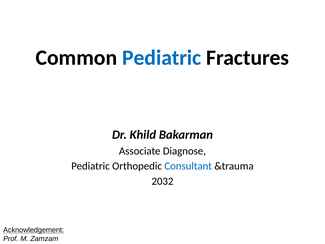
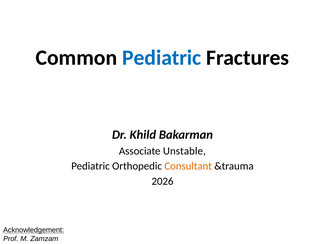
Diagnose: Diagnose -> Unstable
Consultant colour: blue -> orange
2032: 2032 -> 2026
